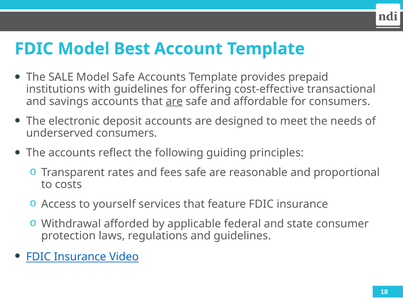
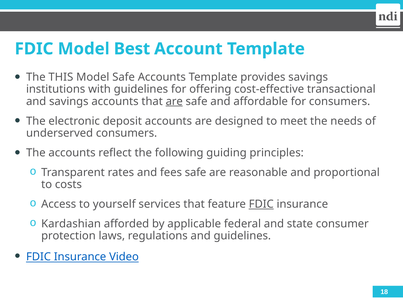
SALE: SALE -> THIS
provides prepaid: prepaid -> savings
FDIC at (261, 204) underline: none -> present
Withdrawal: Withdrawal -> Kardashian
